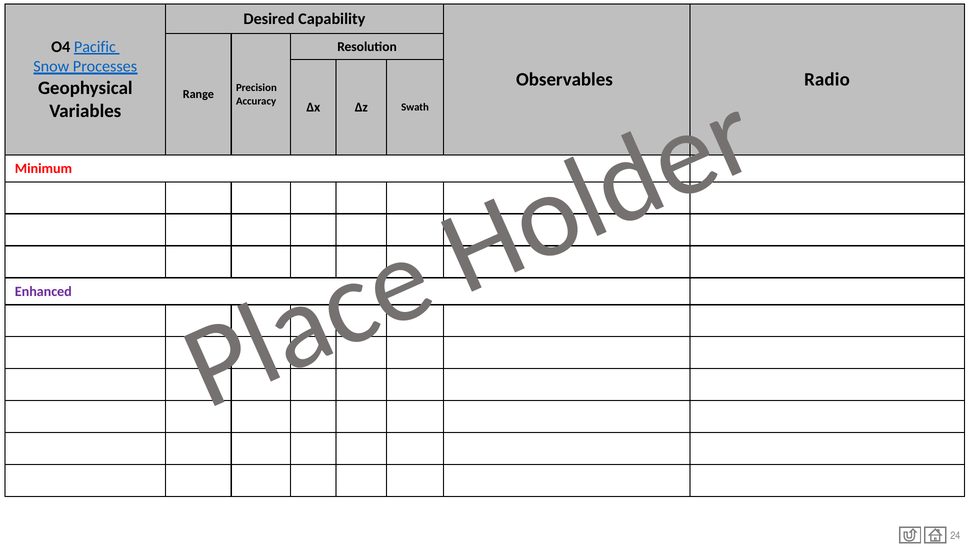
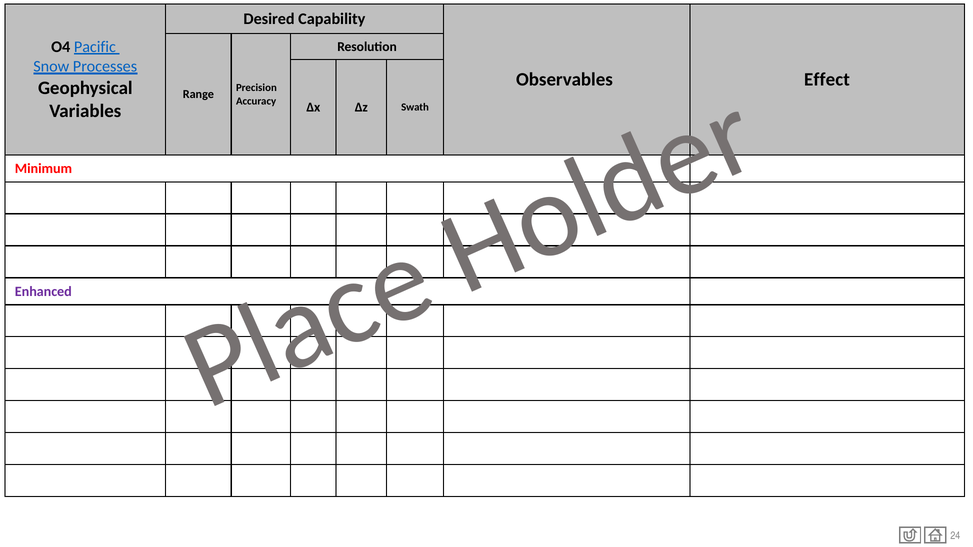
Radio: Radio -> Effect
